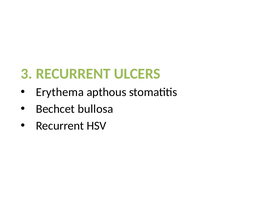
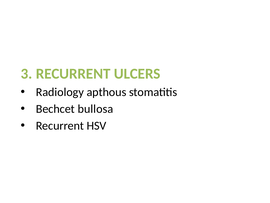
Erythema: Erythema -> Radiology
